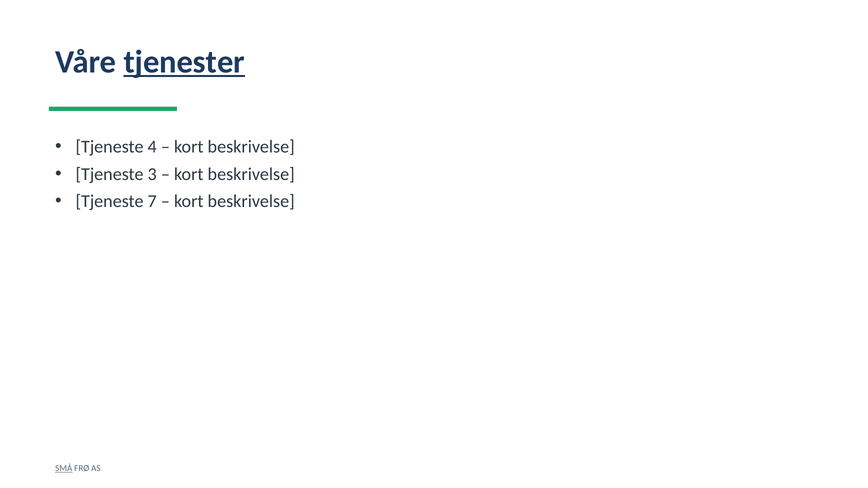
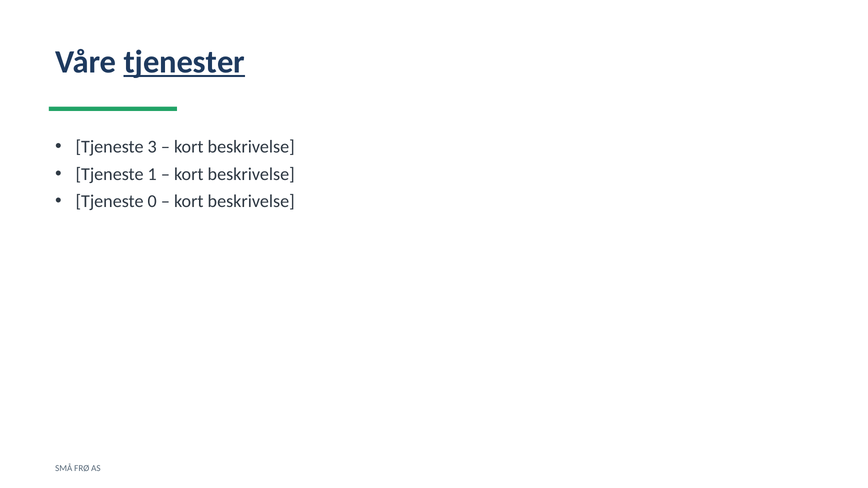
4: 4 -> 3
3: 3 -> 1
7: 7 -> 0
SMÅ underline: present -> none
